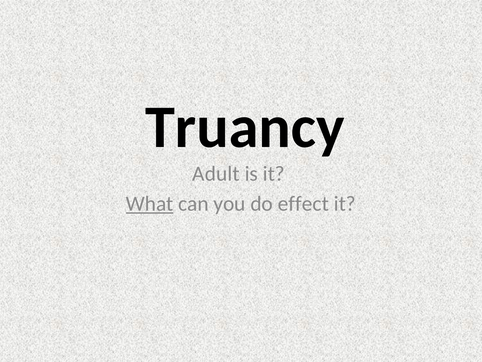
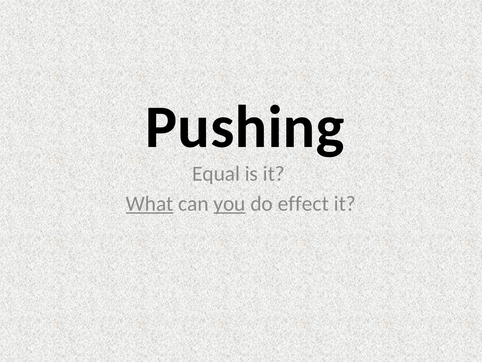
Truancy: Truancy -> Pushing
Adult: Adult -> Equal
you underline: none -> present
